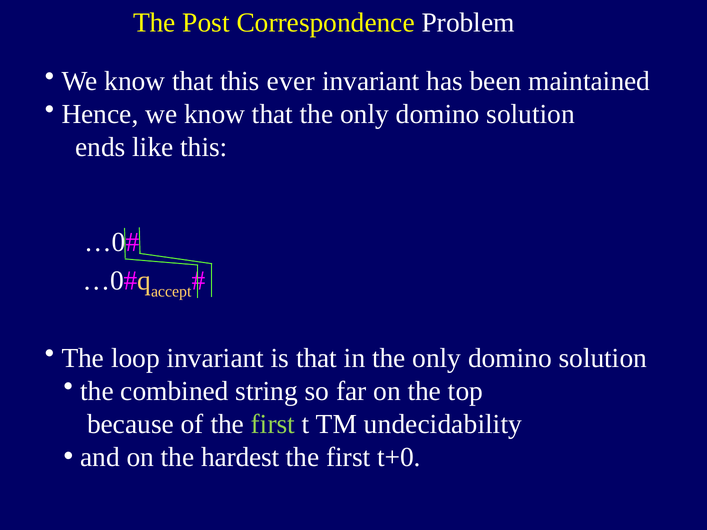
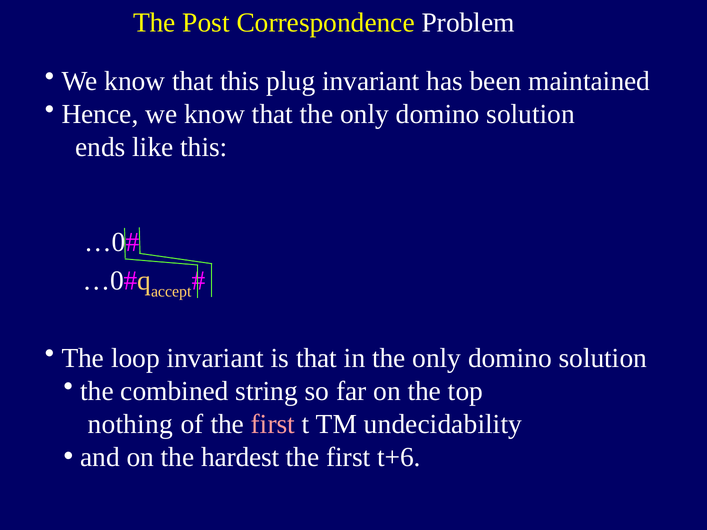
ever: ever -> plug
because: because -> nothing
first at (273, 424) colour: light green -> pink
t+0: t+0 -> t+6
